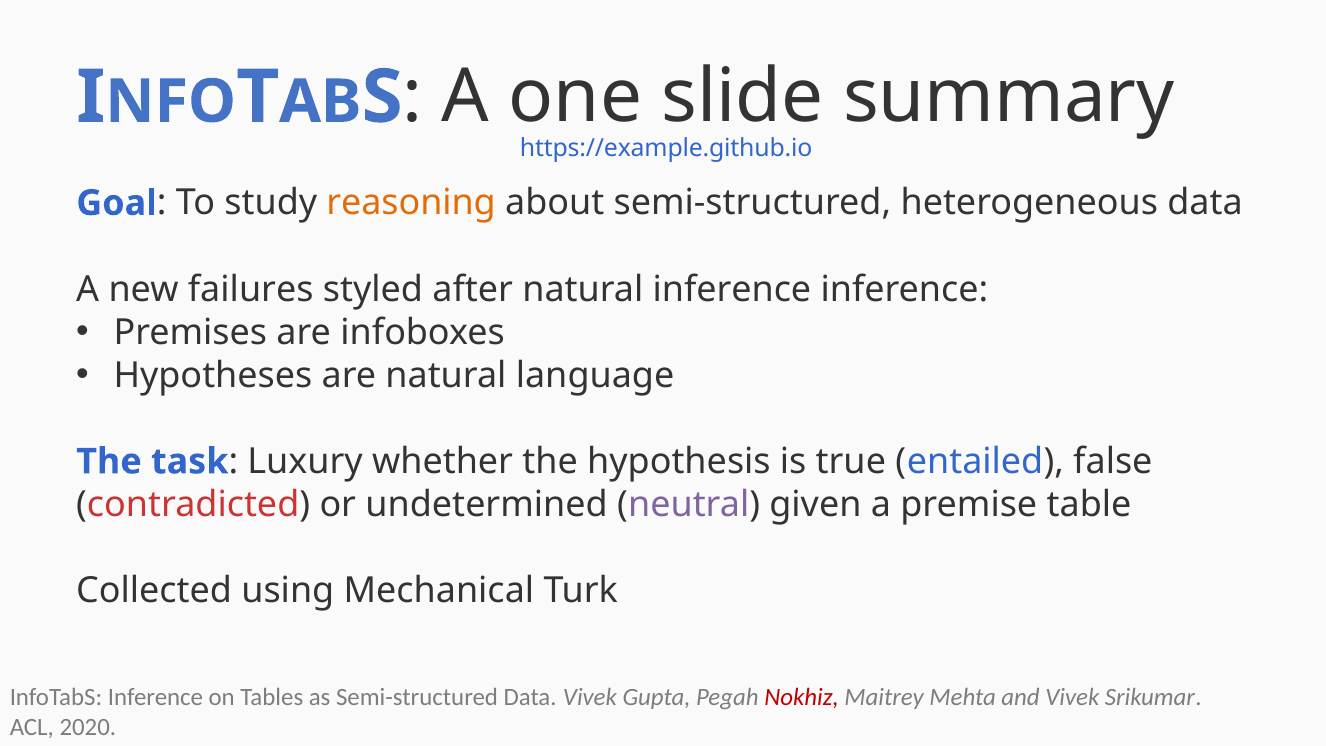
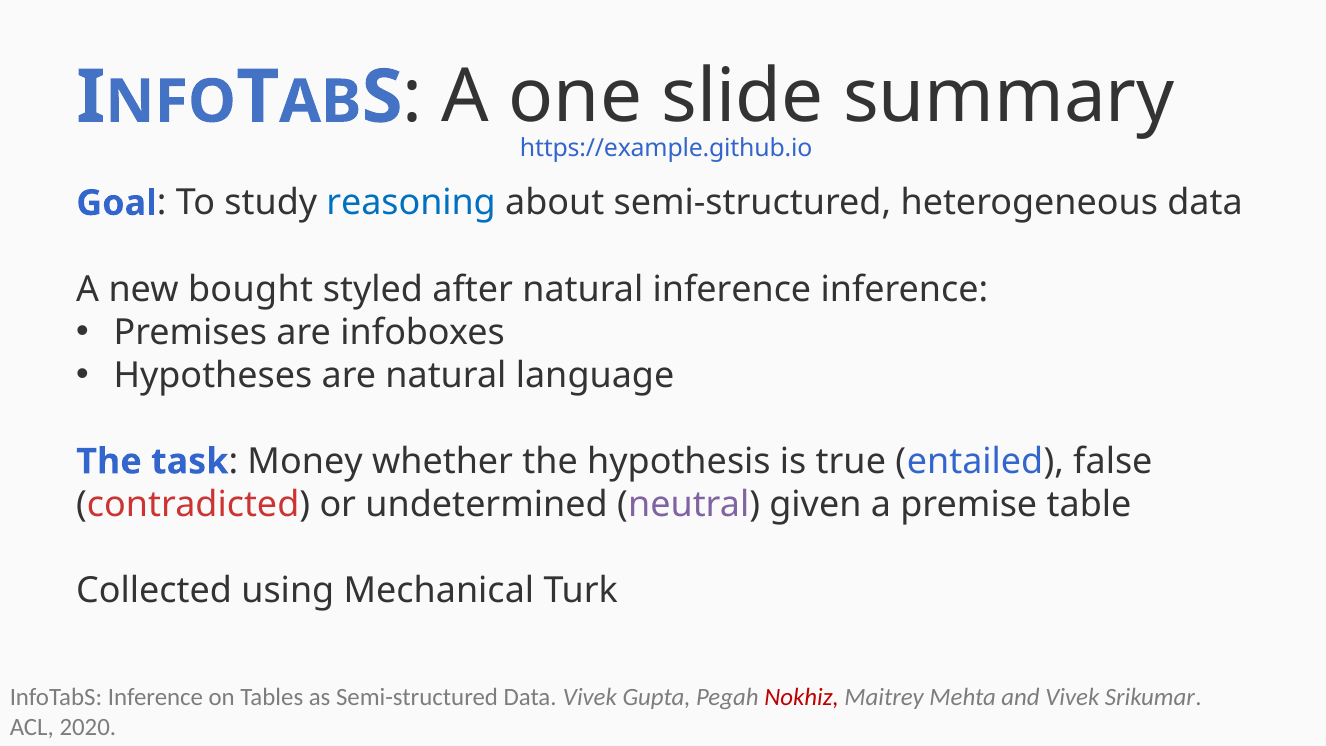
reasoning colour: orange -> blue
failures: failures -> bought
Luxury: Luxury -> Money
